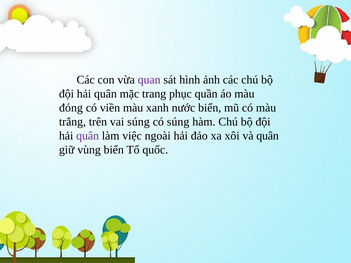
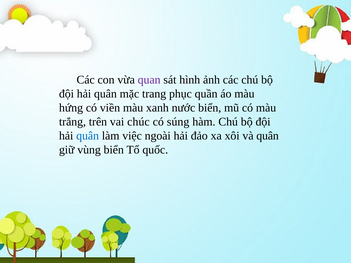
đóng: đóng -> hứng
vai súng: súng -> chúc
quân at (88, 136) colour: purple -> blue
